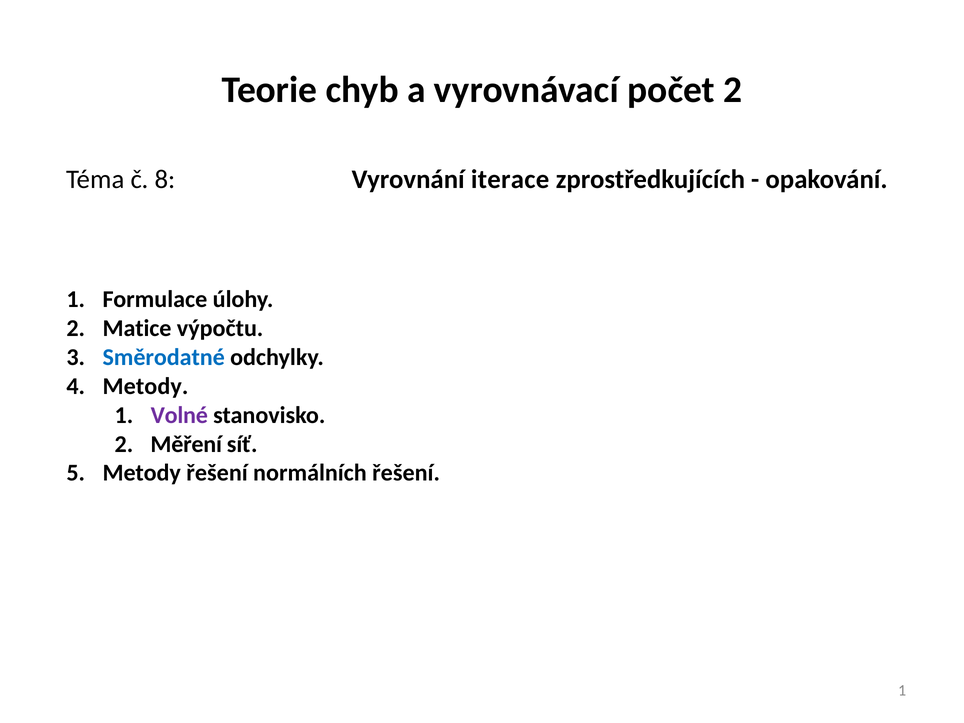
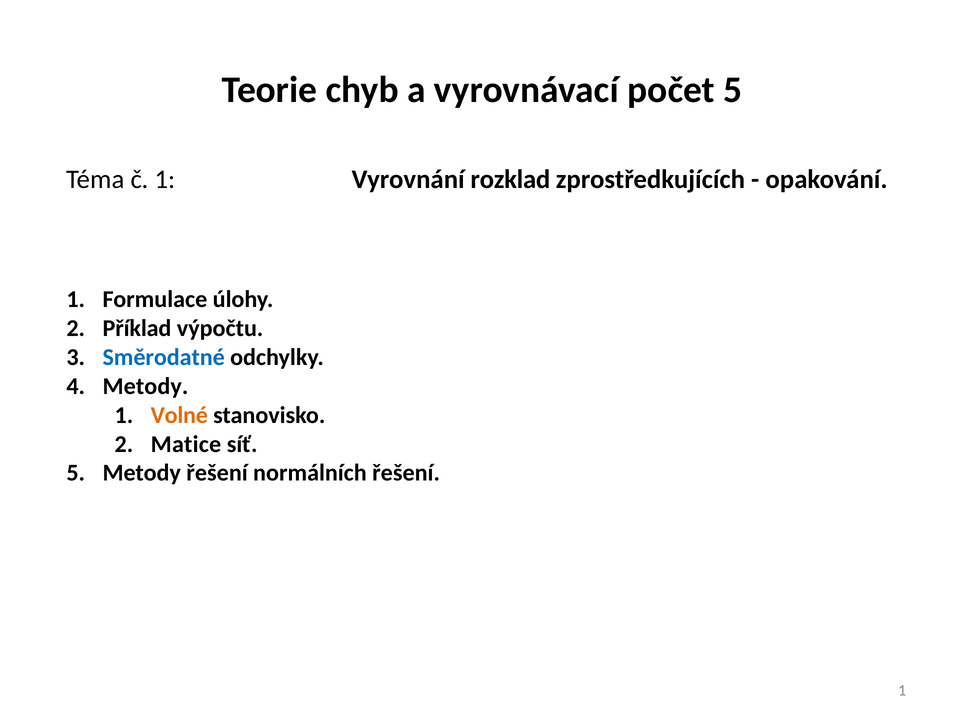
počet 2: 2 -> 5
č 8: 8 -> 1
iterace: iterace -> rozklad
Matice: Matice -> Příklad
Volné colour: purple -> orange
Měření: Měření -> Matice
